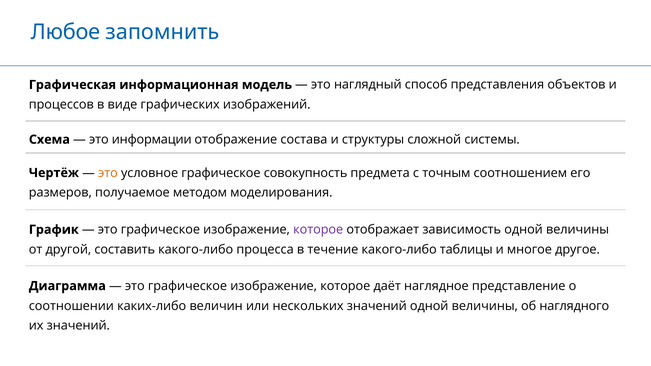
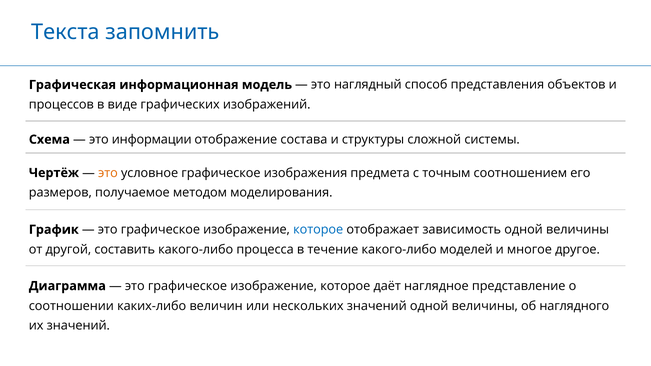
Любое: Любое -> Текста
совокупность: совокупность -> изображения
которое at (318, 230) colour: purple -> blue
таблицы: таблицы -> моделей
